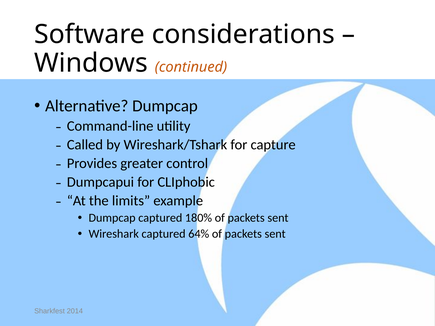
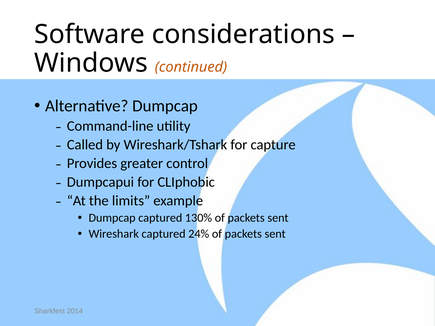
180%: 180% -> 130%
64%: 64% -> 24%
